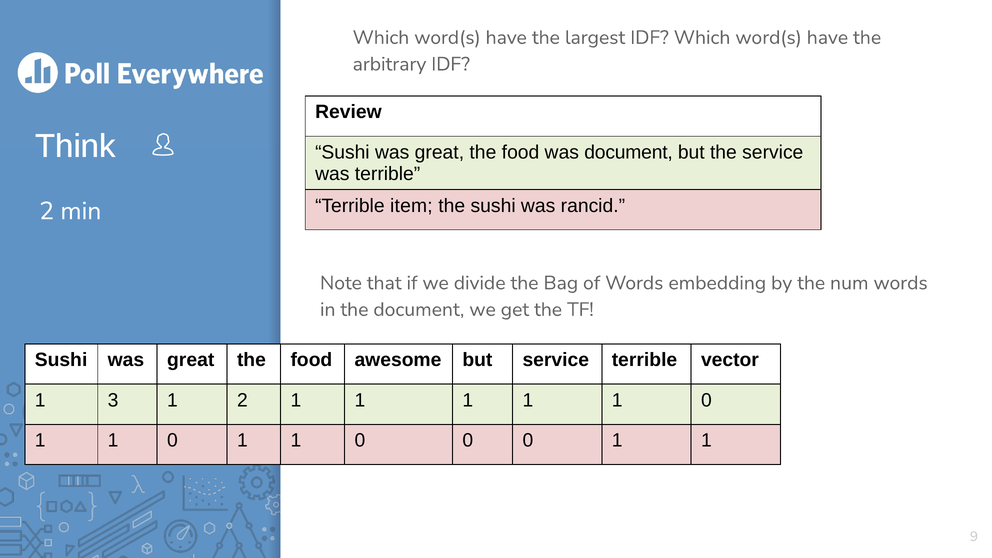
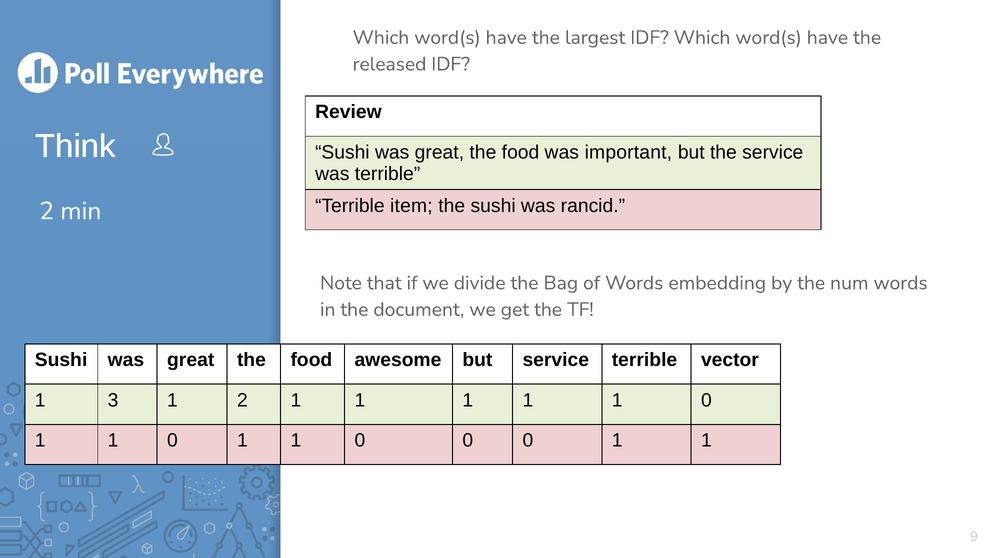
arbitrary: arbitrary -> released
was document: document -> important
